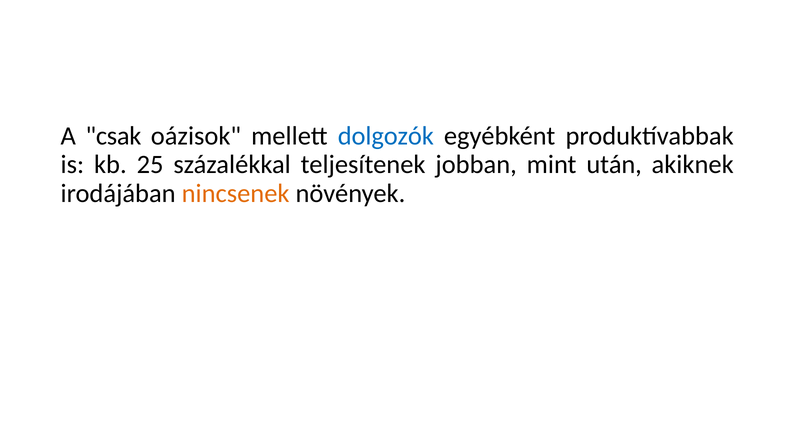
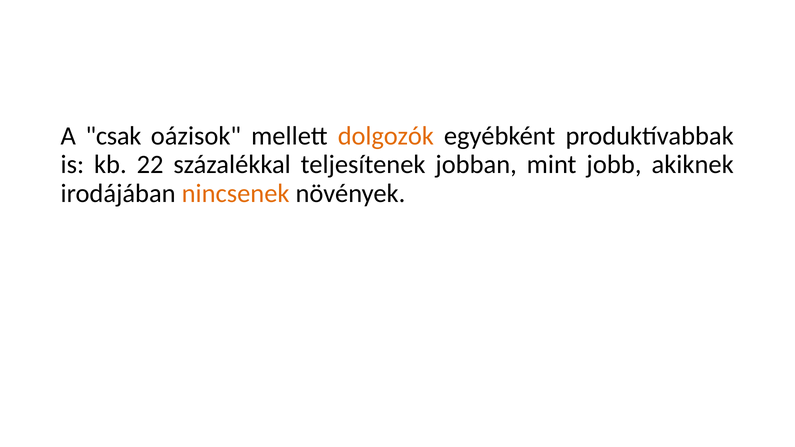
dolgozók colour: blue -> orange
25: 25 -> 22
után: után -> jobb
